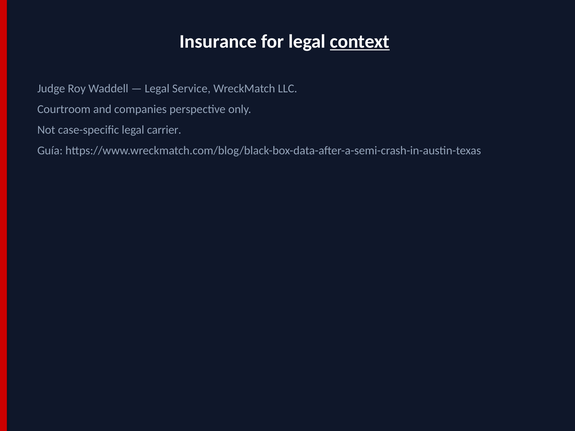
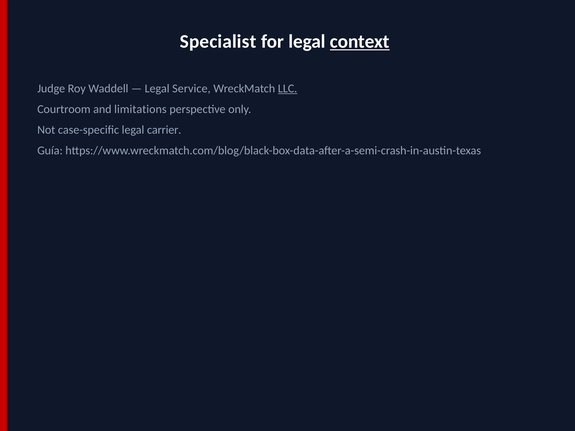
Insurance: Insurance -> Specialist
LLC underline: none -> present
companies: companies -> limitations
